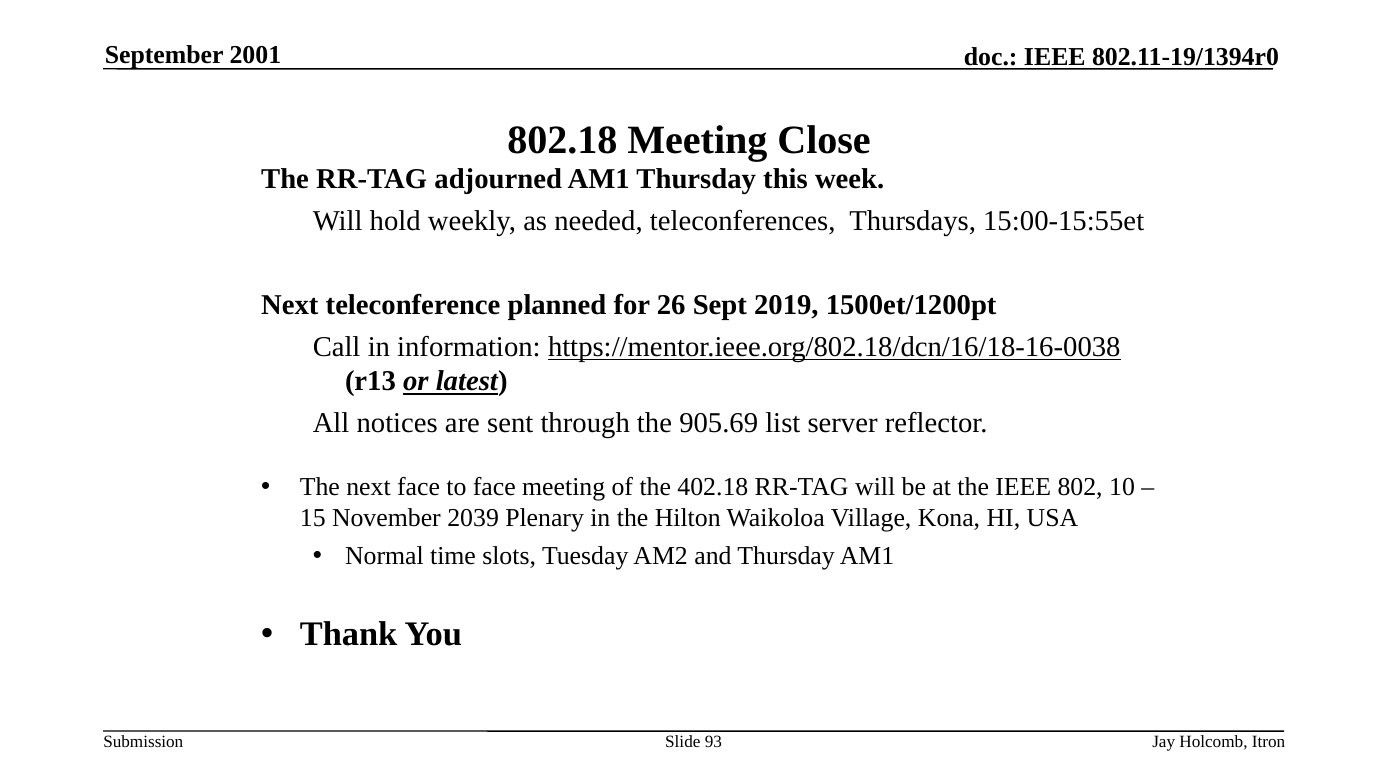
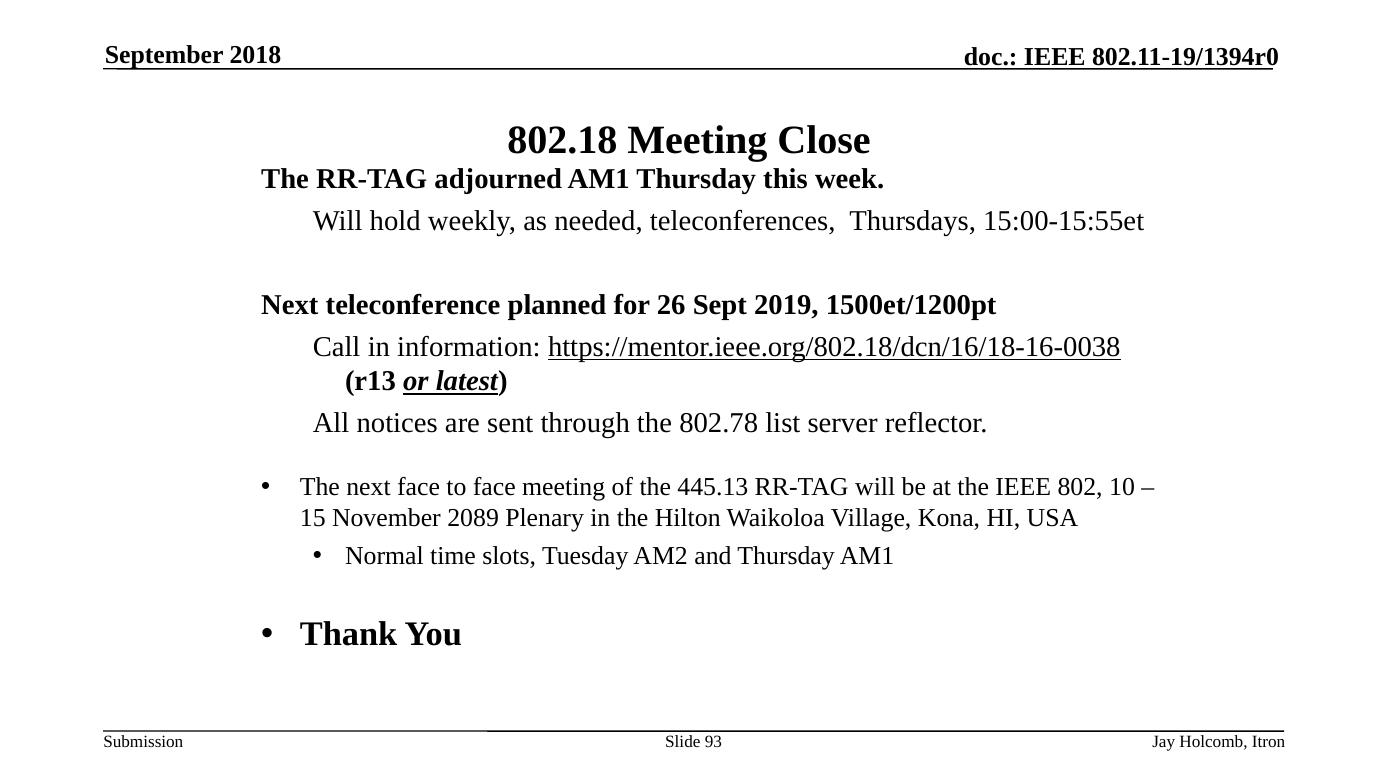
2001: 2001 -> 2018
905.69: 905.69 -> 802.78
402.18: 402.18 -> 445.13
2039: 2039 -> 2089
